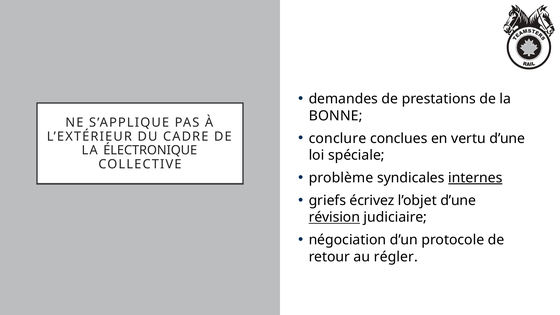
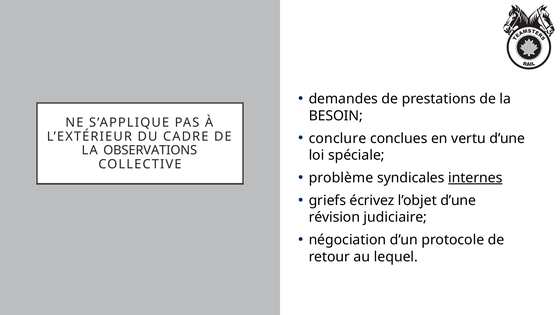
BONNE: BONNE -> BESOIN
ÉLECTRONIQUE: ÉLECTRONIQUE -> OBSERVATIONS
révision underline: present -> none
régler: régler -> lequel
